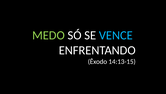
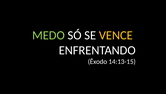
VENCE colour: light blue -> yellow
